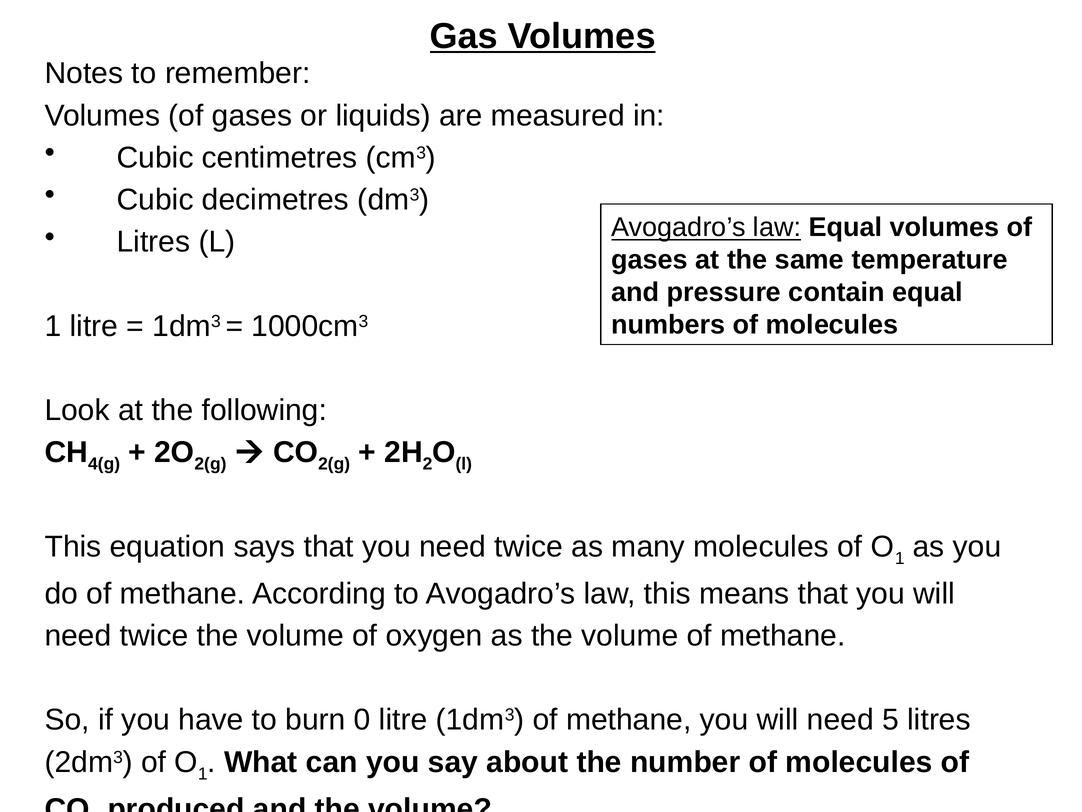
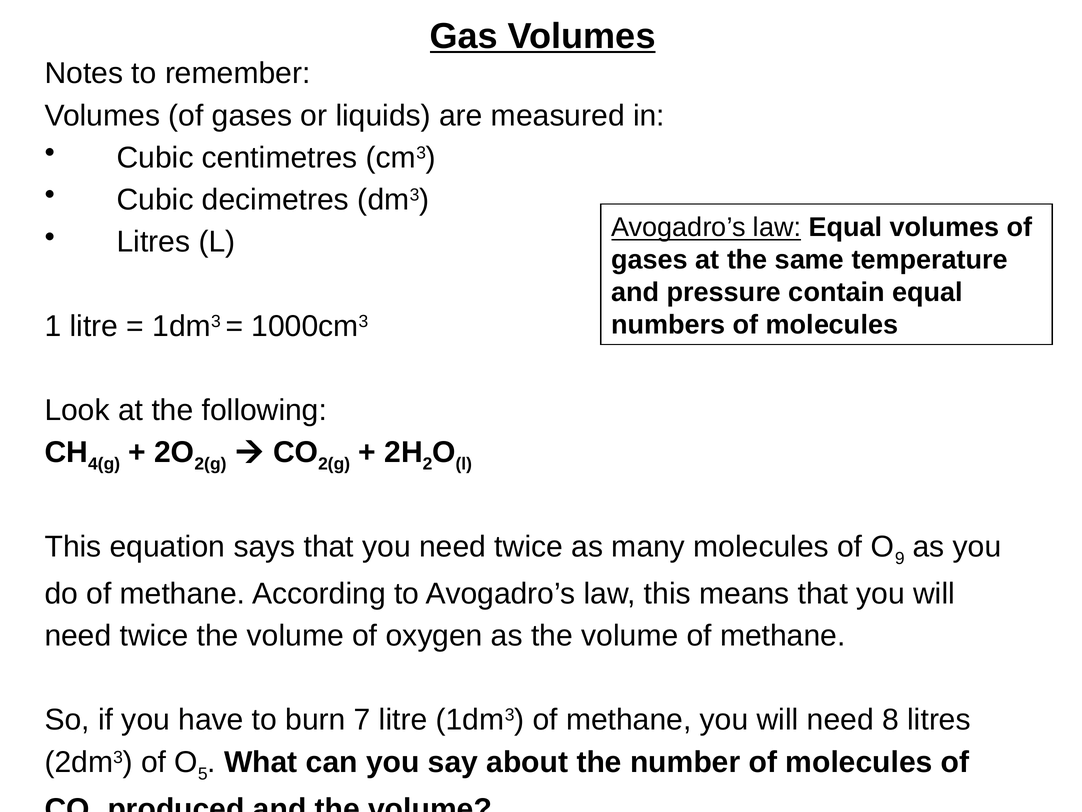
1 at (900, 558): 1 -> 9
0: 0 -> 7
5: 5 -> 8
1 at (203, 773): 1 -> 5
